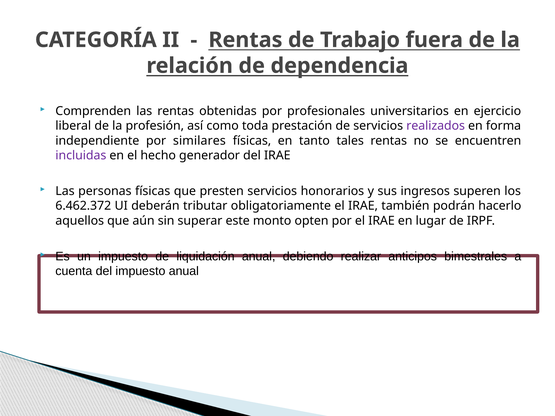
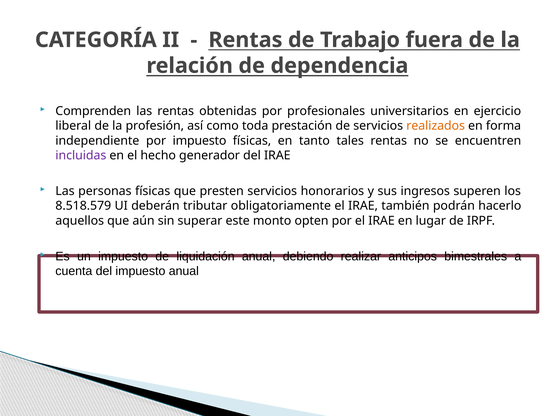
realizados colour: purple -> orange
por similares: similares -> impuesto
6.462.372: 6.462.372 -> 8.518.579
